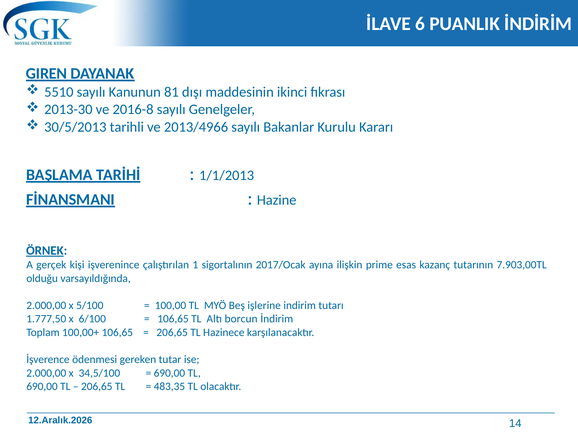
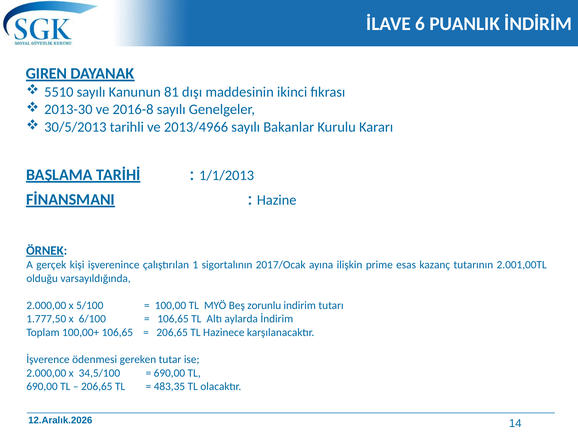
7.903,00TL: 7.903,00TL -> 2.001,00TL
işlerine: işlerine -> zorunlu
borcun: borcun -> aylarda
